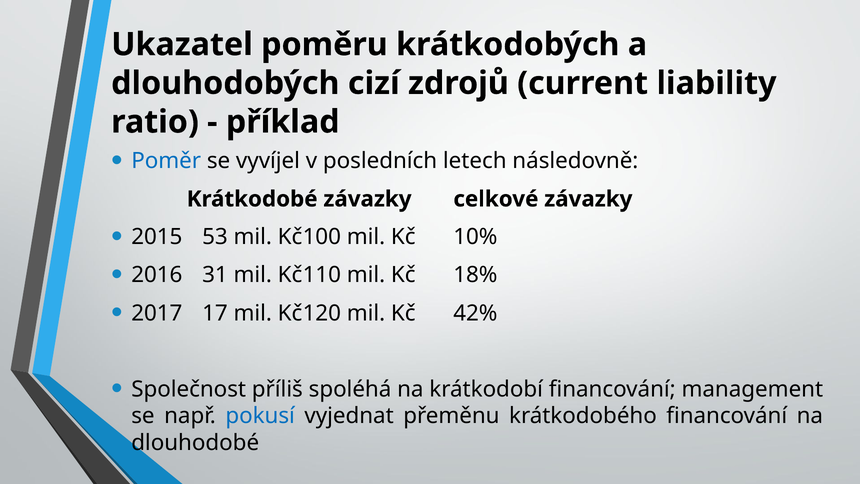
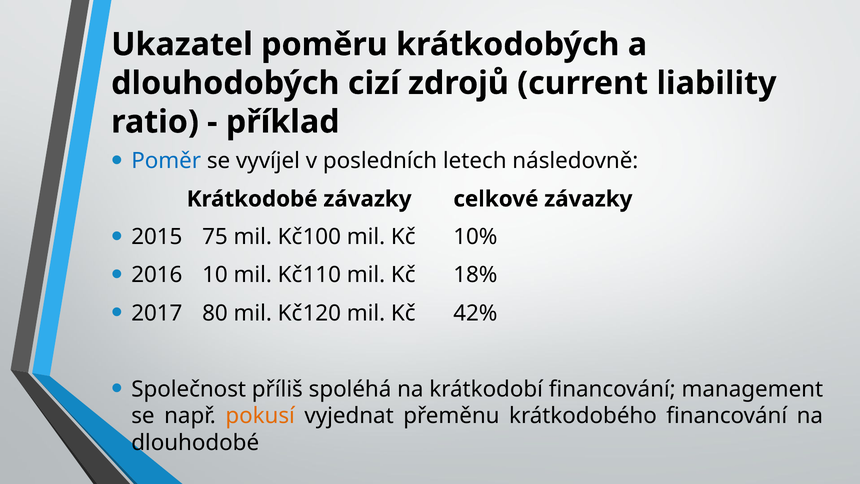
53: 53 -> 75
31: 31 -> 10
17: 17 -> 80
pokusí colour: blue -> orange
